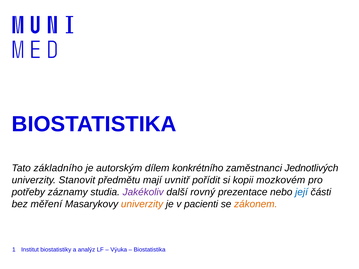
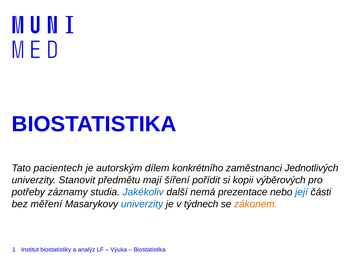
základního: základního -> pacientech
uvnitř: uvnitř -> šíření
mozkovém: mozkovém -> výběrových
Jakékoliv colour: purple -> blue
rovný: rovný -> nemá
univerzity at (142, 204) colour: orange -> blue
pacienti: pacienti -> týdnech
